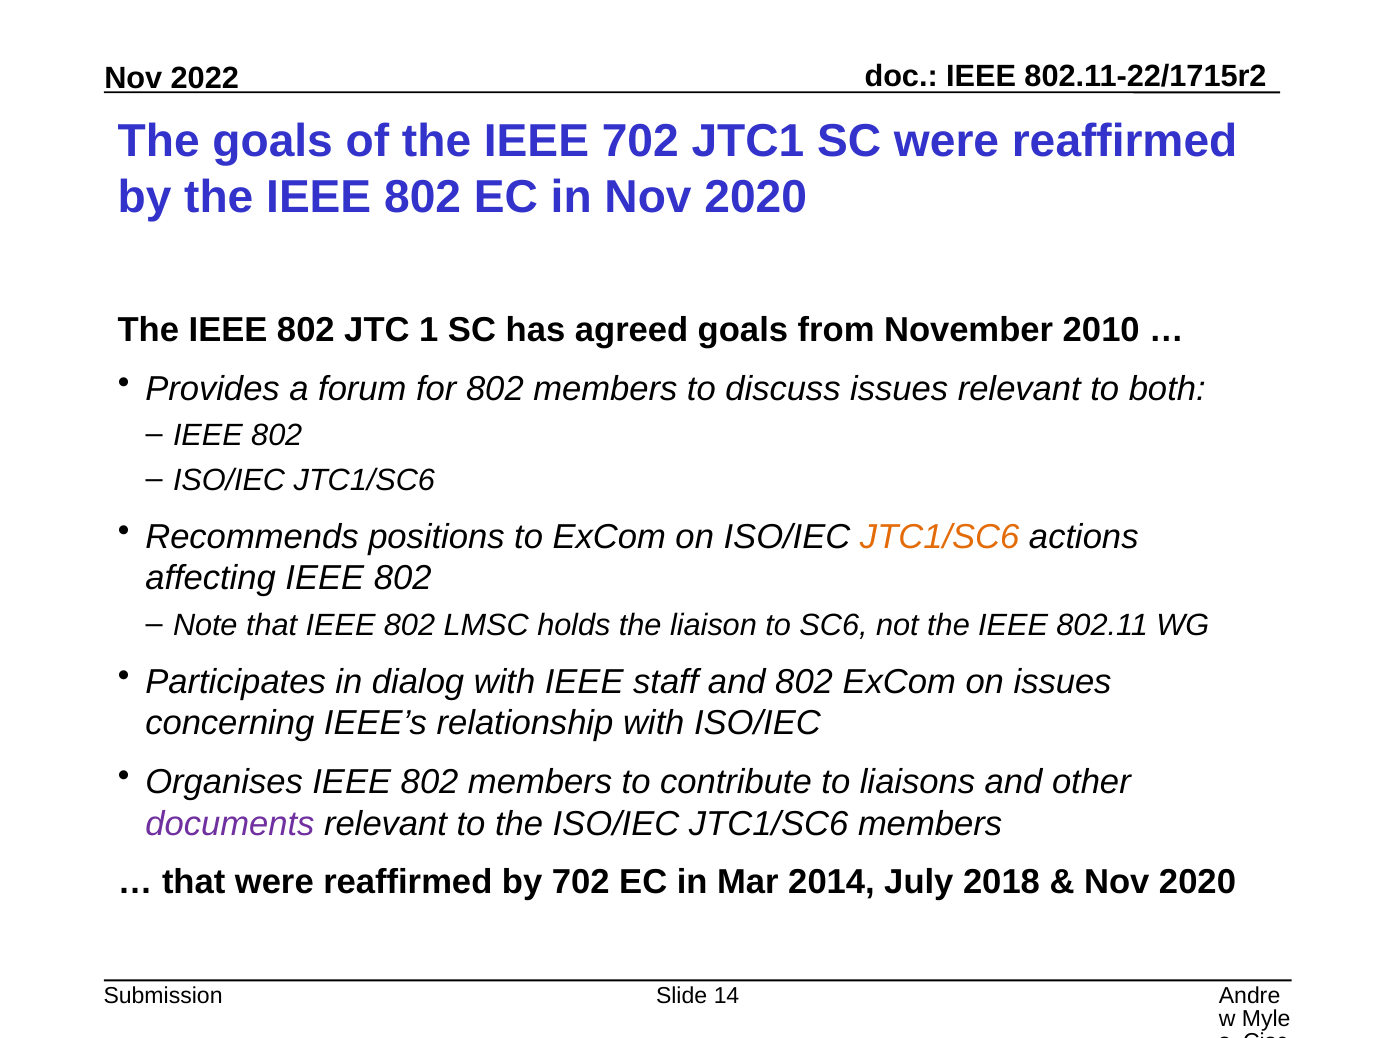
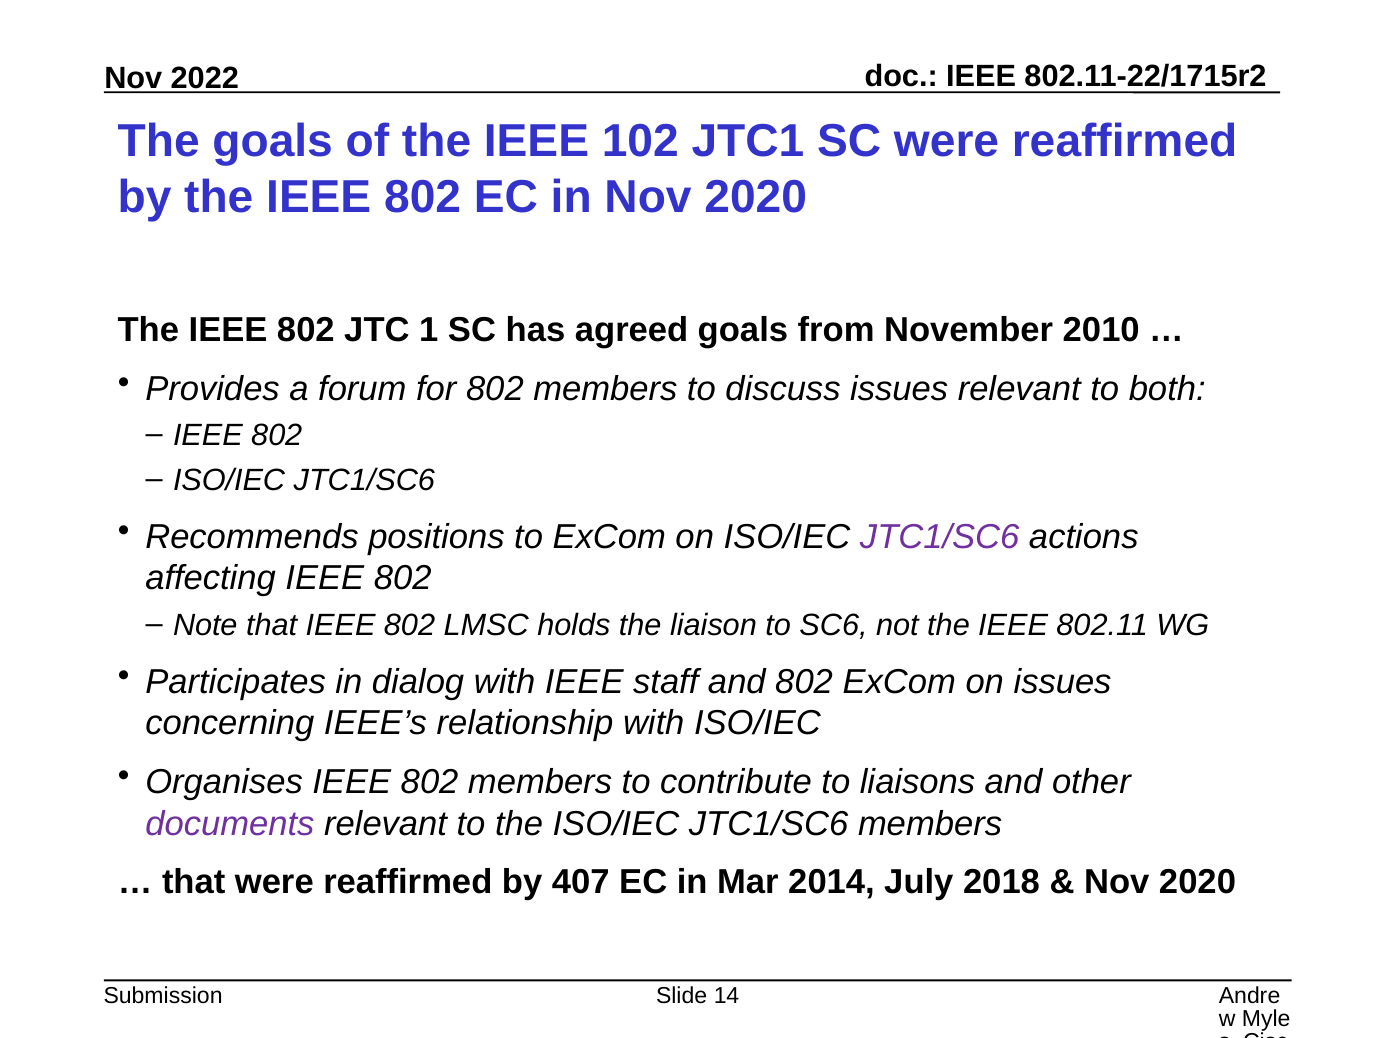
IEEE 702: 702 -> 102
JTC1/SC6 at (940, 537) colour: orange -> purple
by 702: 702 -> 407
